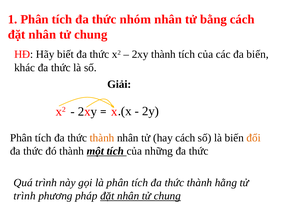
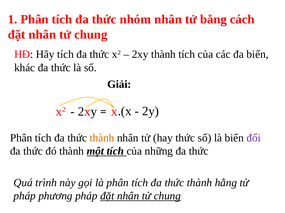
Hãy biết: biết -> tích
hay cách: cách -> thức
đổi colour: orange -> purple
trình at (25, 197): trình -> pháp
